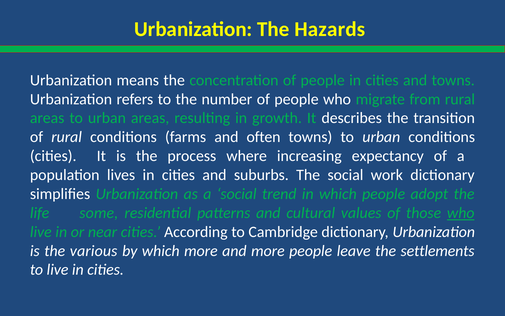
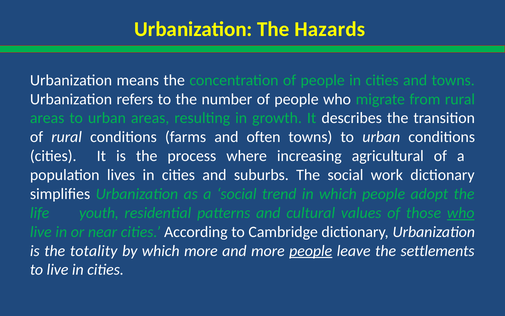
expectancy: expectancy -> agricultural
some: some -> youth
various: various -> totality
people at (311, 251) underline: none -> present
